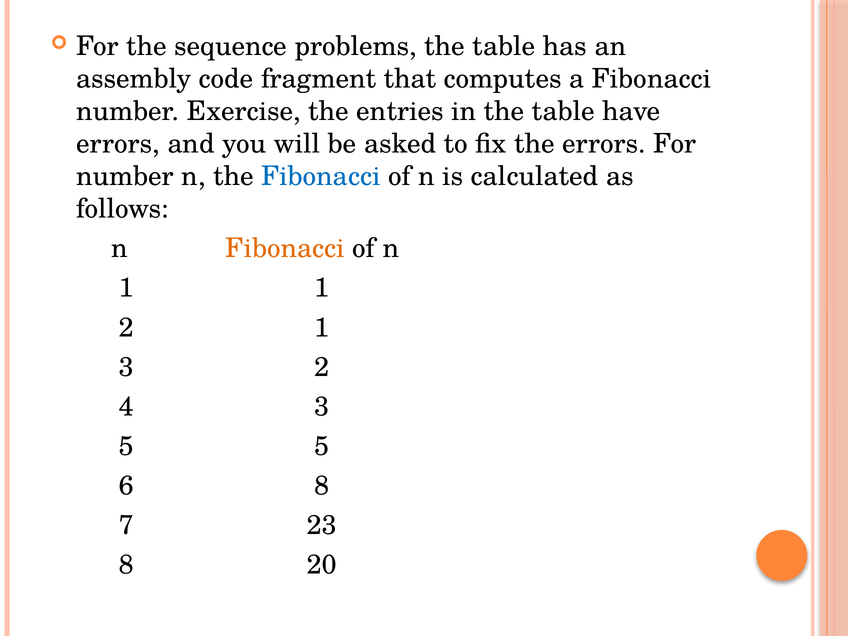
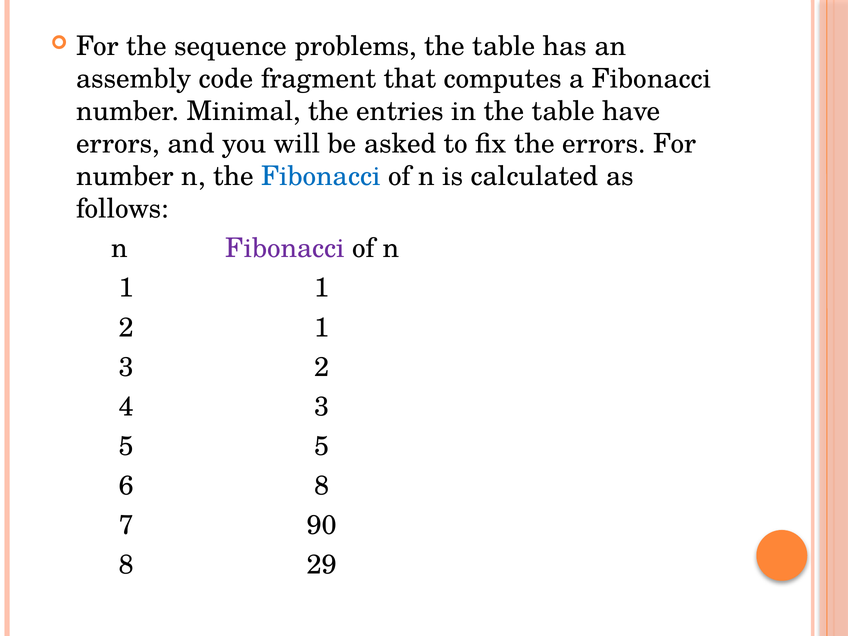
Exercise: Exercise -> Minimal
Fibonacci at (285, 248) colour: orange -> purple
23: 23 -> 90
20: 20 -> 29
